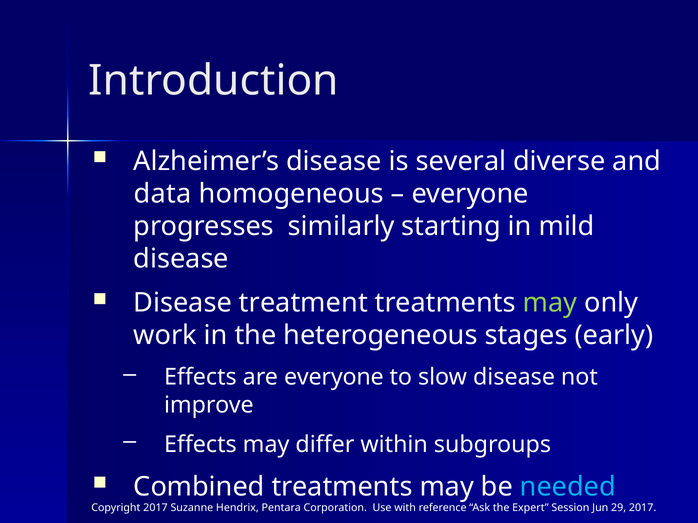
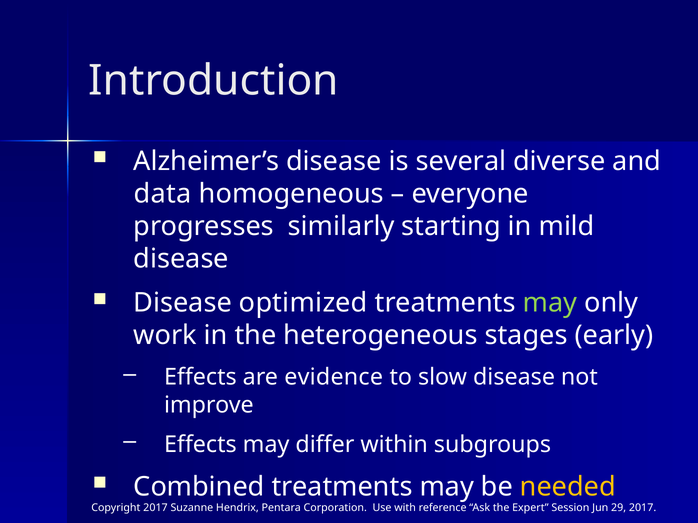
treatment: treatment -> optimized
are everyone: everyone -> evidence
needed colour: light blue -> yellow
